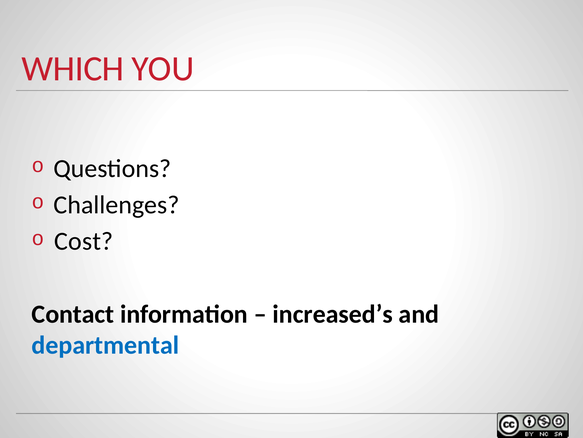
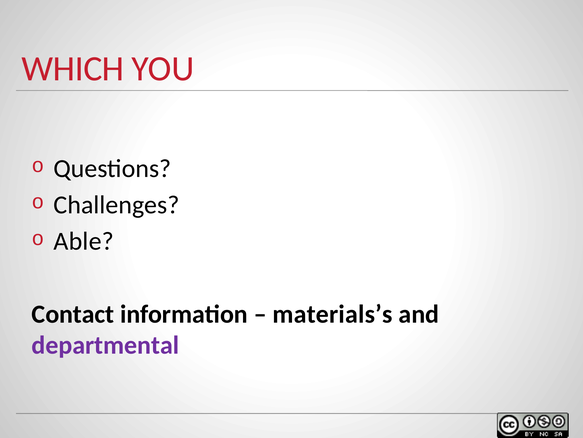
Cost: Cost -> Able
increased’s: increased’s -> materials’s
departmental colour: blue -> purple
